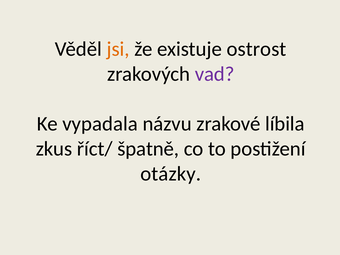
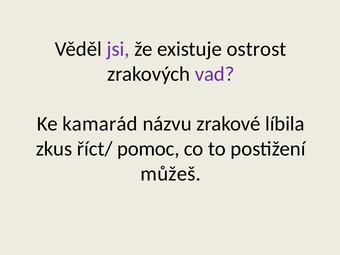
jsi colour: orange -> purple
vypadala: vypadala -> kamarád
špatně: špatně -> pomoc
otázky: otázky -> můžeš
